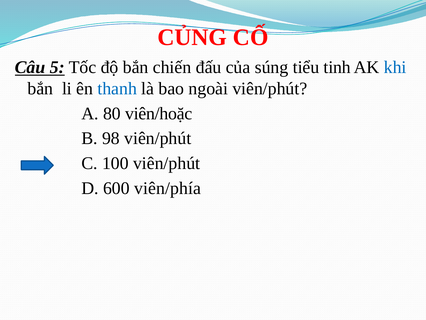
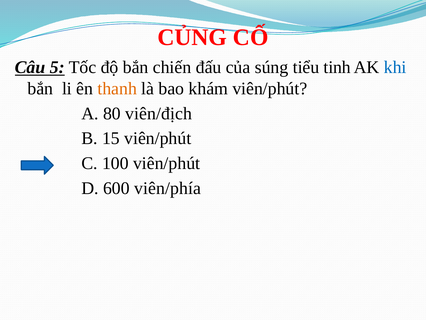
thanh colour: blue -> orange
ngoài: ngoài -> khám
viên/hoặc: viên/hoặc -> viên/địch
98: 98 -> 15
